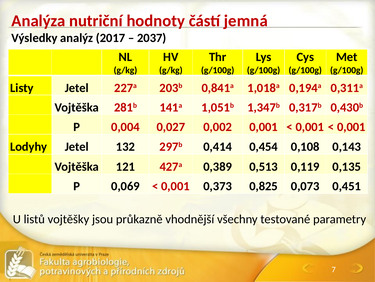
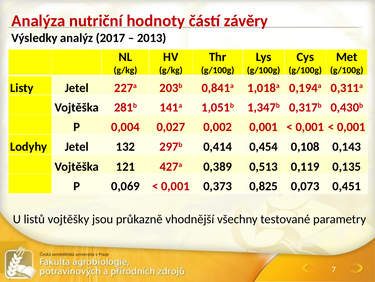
jemná: jemná -> závěry
2037: 2037 -> 2013
